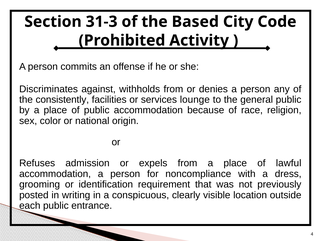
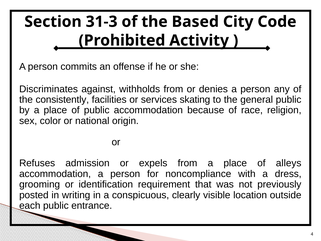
lounge: lounge -> skating
lawful: lawful -> alleys
